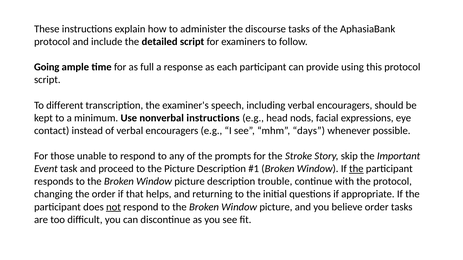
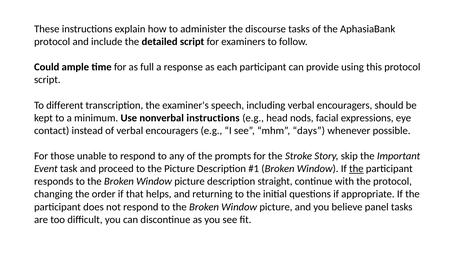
Going: Going -> Could
trouble: trouble -> straight
not underline: present -> none
believe order: order -> panel
